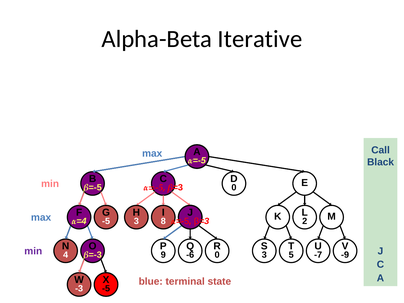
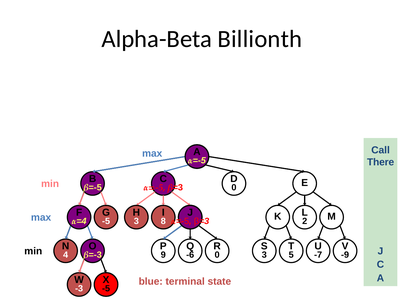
Iterative: Iterative -> Billionth
Black: Black -> There
min at (33, 251) colour: purple -> black
